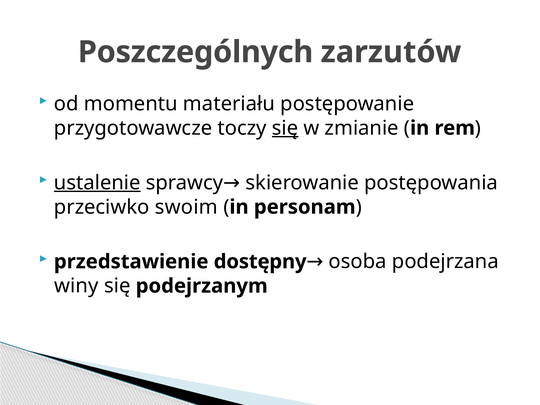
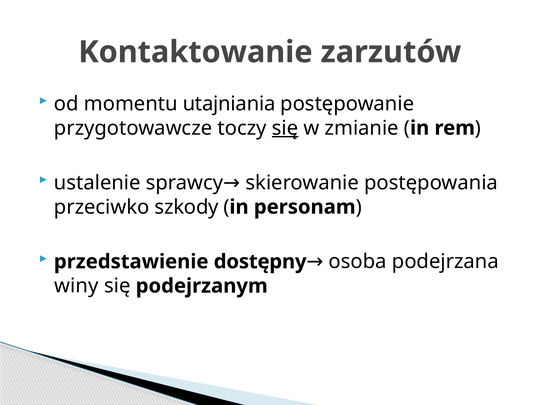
Poszczególnych: Poszczególnych -> Kontaktowanie
materiału: materiału -> utajniania
ustalenie underline: present -> none
swoim: swoim -> szkody
